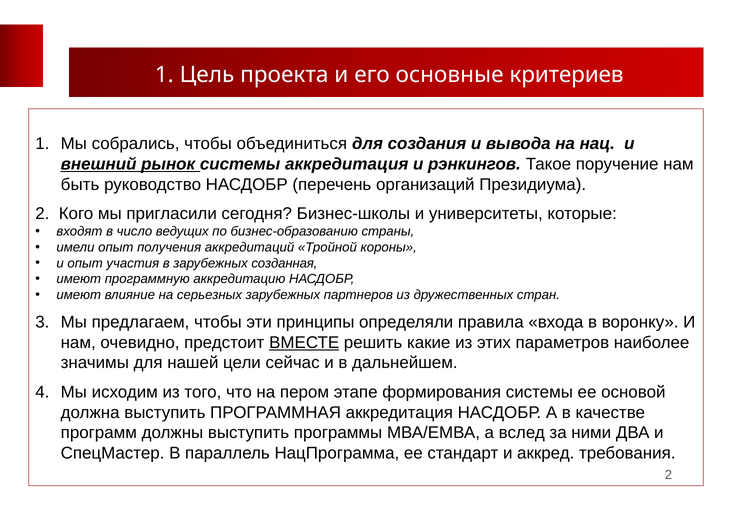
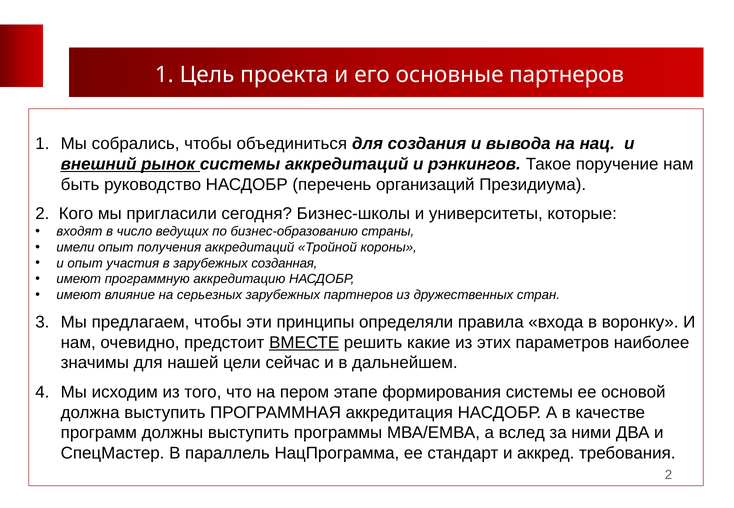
основные критериев: критериев -> партнеров
системы аккредитация: аккредитация -> аккредитаций
